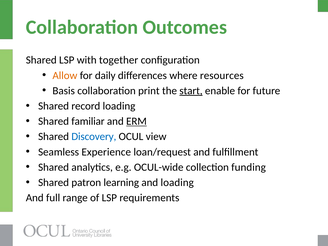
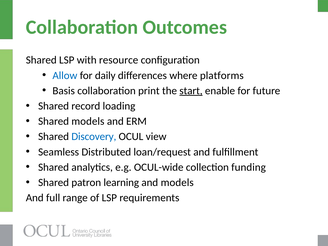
together: together -> resource
Allow colour: orange -> blue
resources: resources -> platforms
Shared familiar: familiar -> models
ERM underline: present -> none
Experience: Experience -> Distributed
and loading: loading -> models
